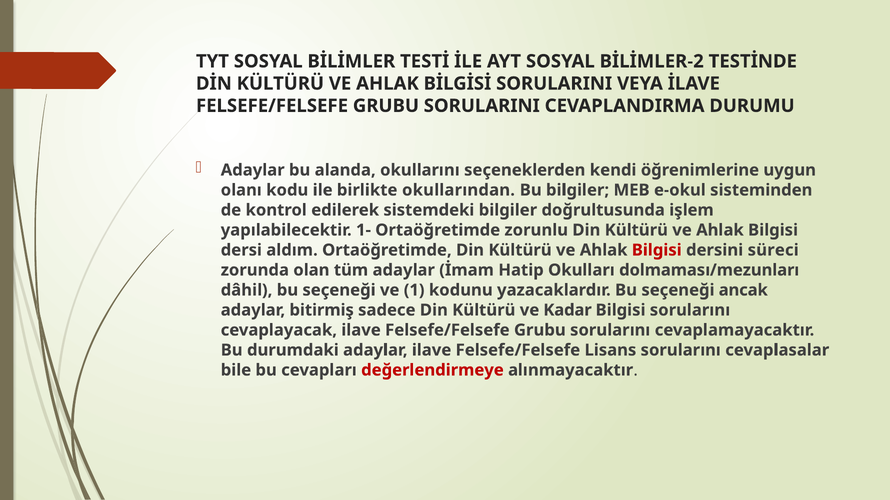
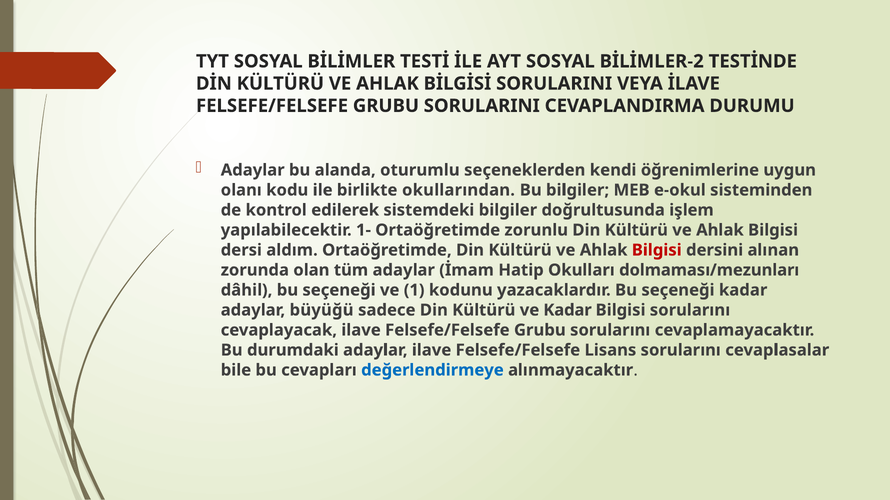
okullarını: okullarını -> oturumlu
süreci: süreci -> alınan
seçeneği ancak: ancak -> kadar
bitirmiş: bitirmiş -> büyüğü
değerlendirmeye colour: red -> blue
